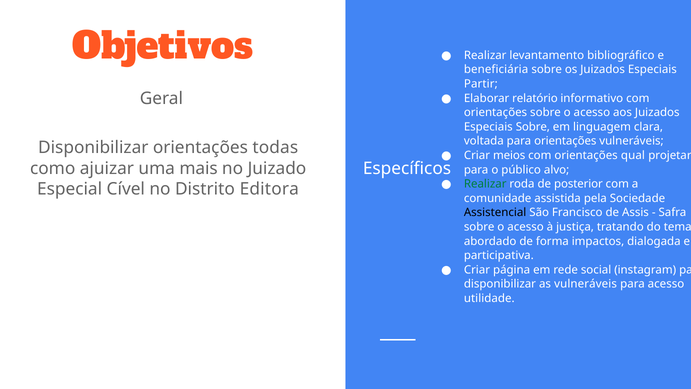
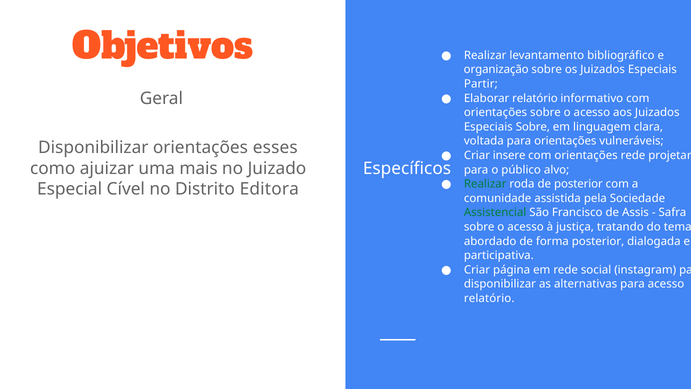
beneficiária: beneficiária -> organização
todas: todas -> esses
meios: meios -> insere
orientações qual: qual -> rede
Assistencial colour: black -> green
forma impactos: impactos -> posterior
as vulneráveis: vulneráveis -> alternativas
utilidade at (489, 298): utilidade -> relatório
